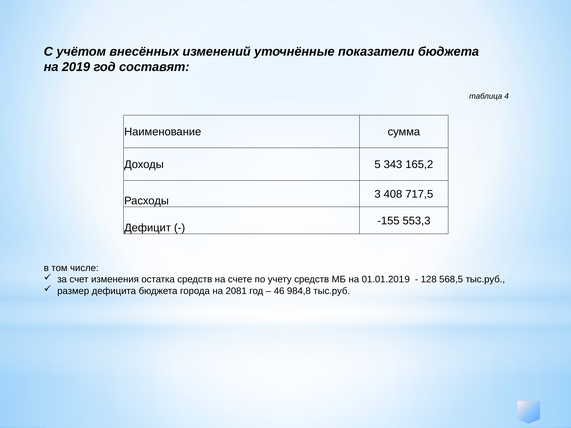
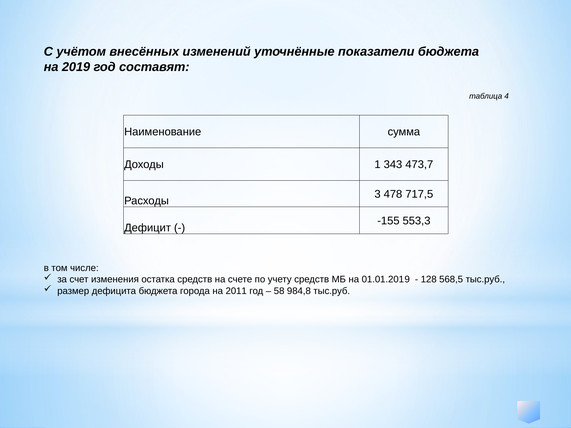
5: 5 -> 1
165,2: 165,2 -> 473,7
408: 408 -> 478
2081: 2081 -> 2011
46: 46 -> 58
